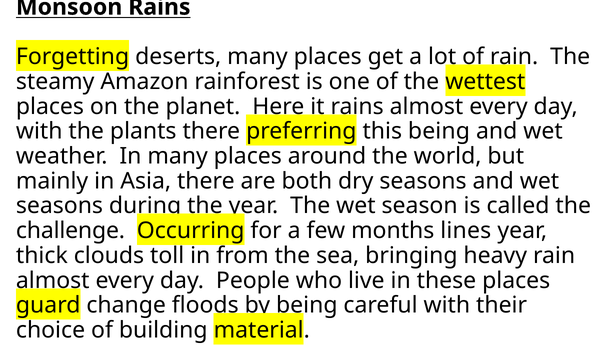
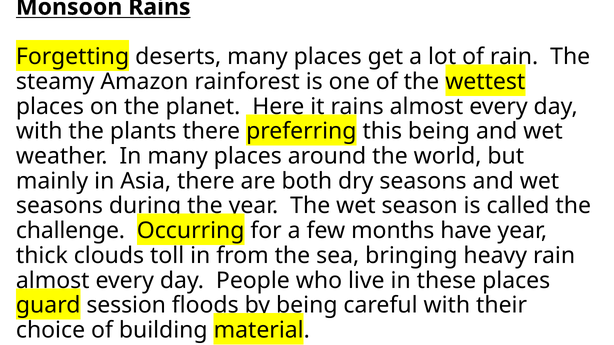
lines: lines -> have
change: change -> session
